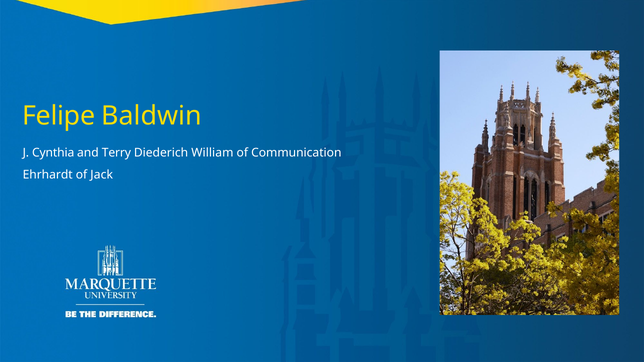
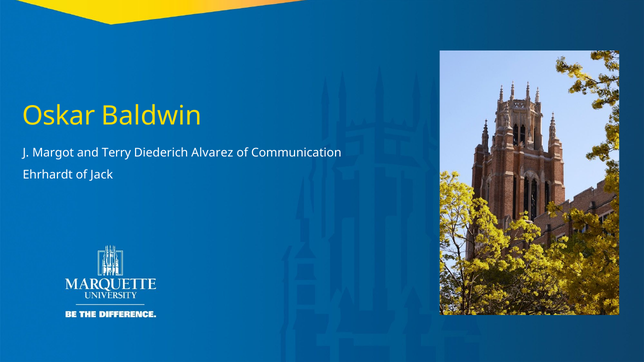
Felipe: Felipe -> Oskar
Cynthia: Cynthia -> Margot
William: William -> Alvarez
